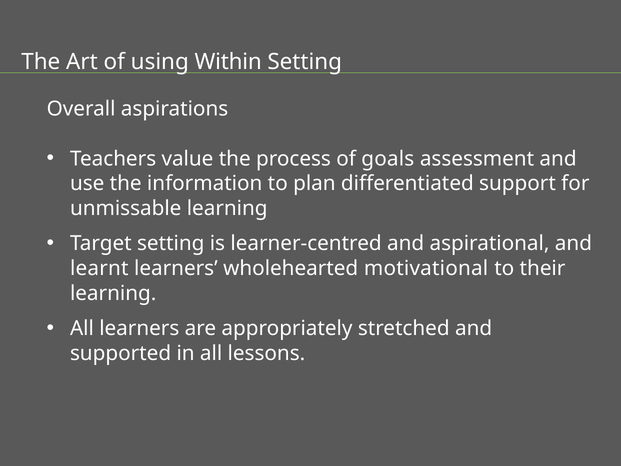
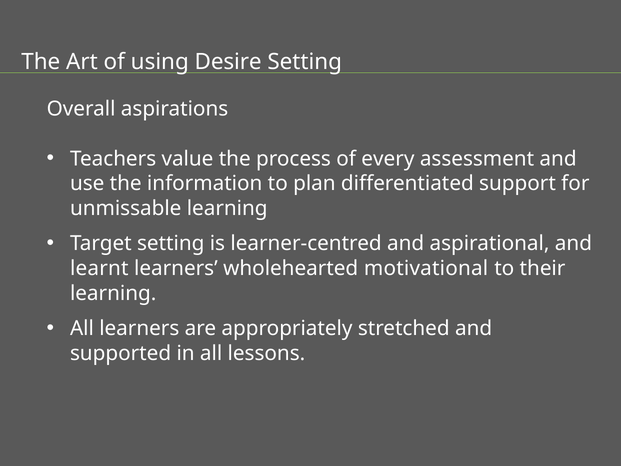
Within: Within -> Desire
goals: goals -> every
